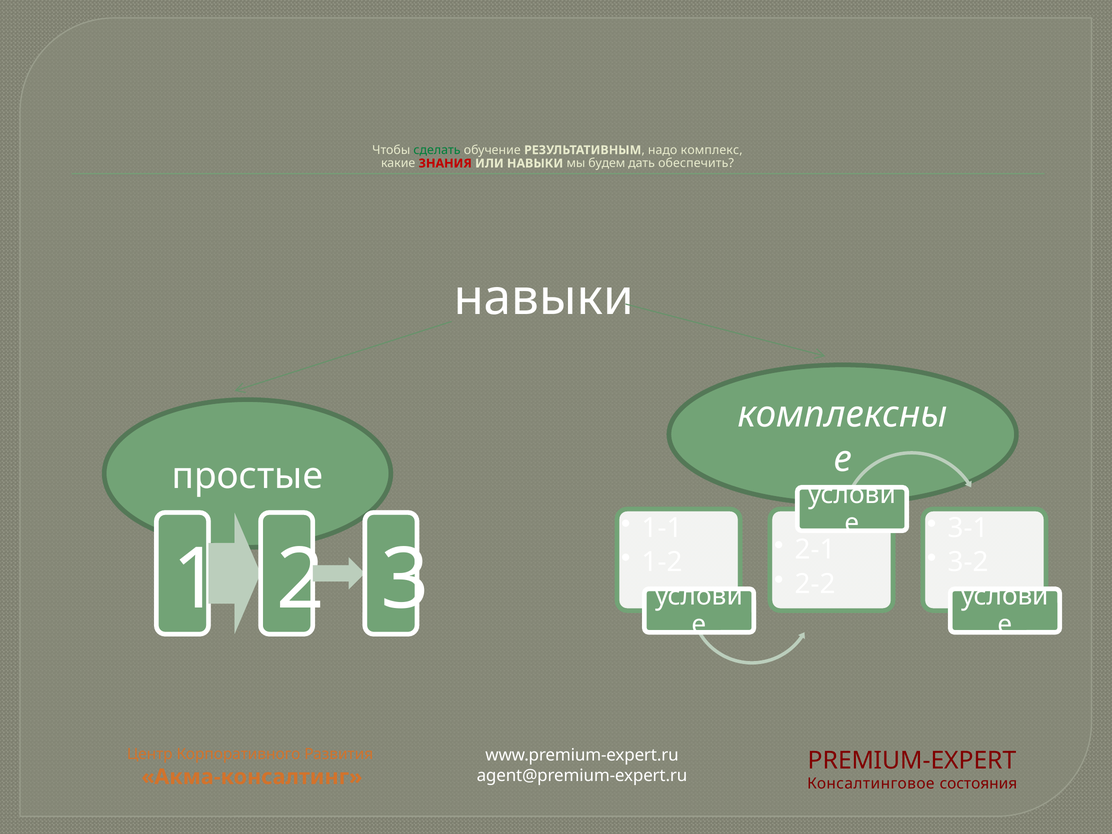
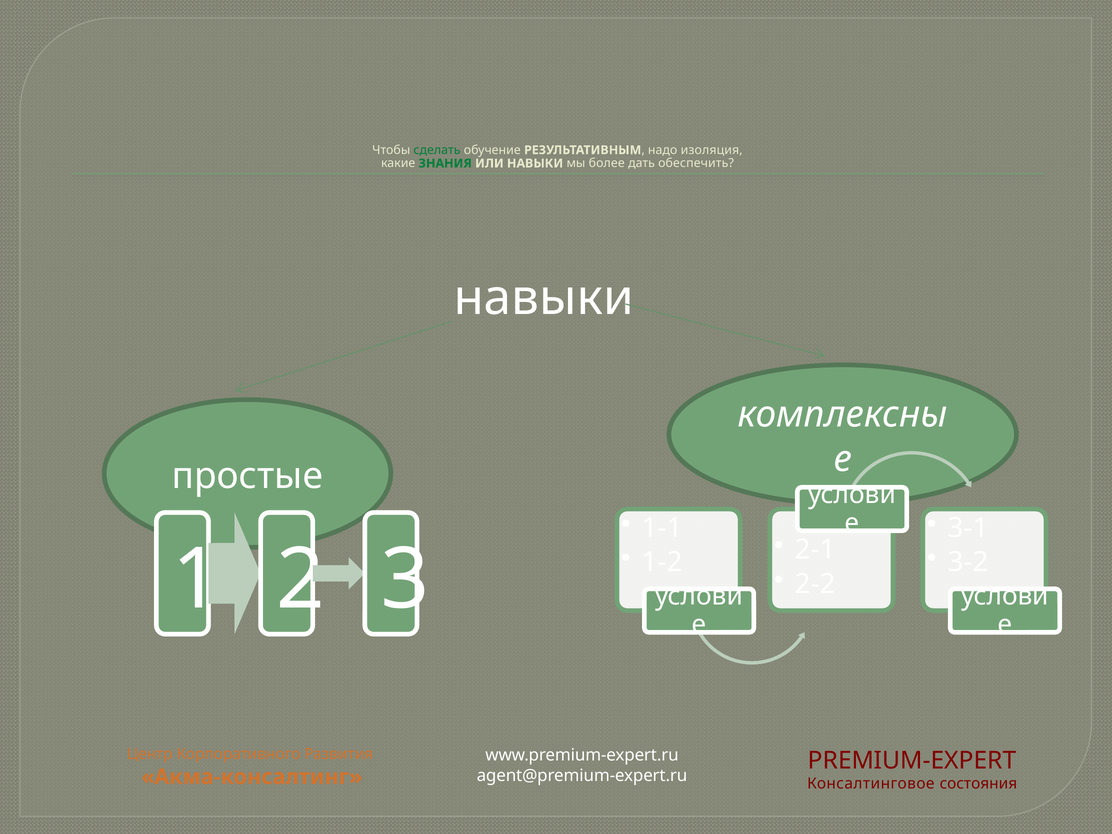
комплекс: комплекс -> изоляция
ЗНАНИЯ colour: red -> green
будем: будем -> более
